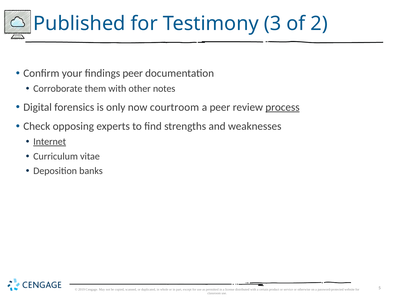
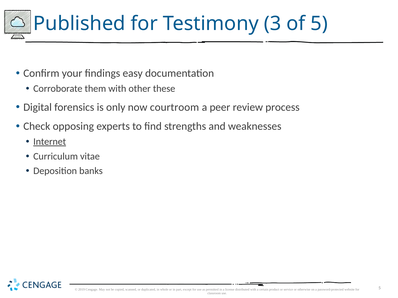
of 2: 2 -> 5
findings peer: peer -> easy
notes: notes -> these
process underline: present -> none
